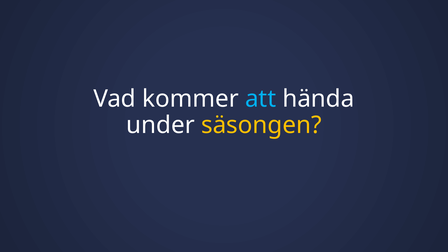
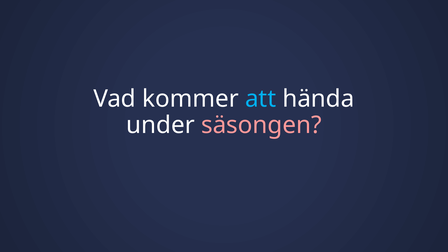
säsongen colour: yellow -> pink
